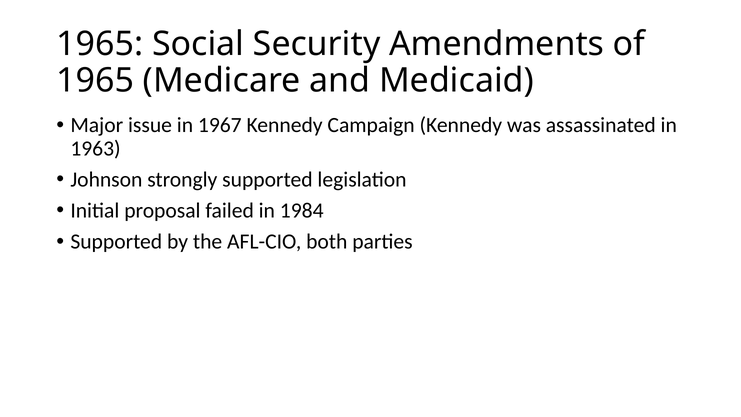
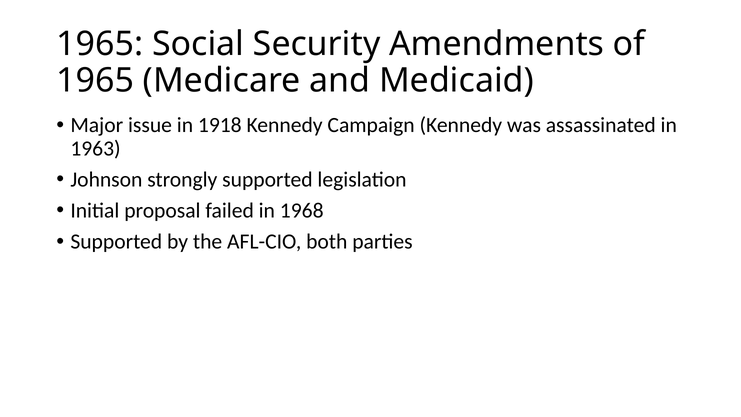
1967: 1967 -> 1918
1984: 1984 -> 1968
